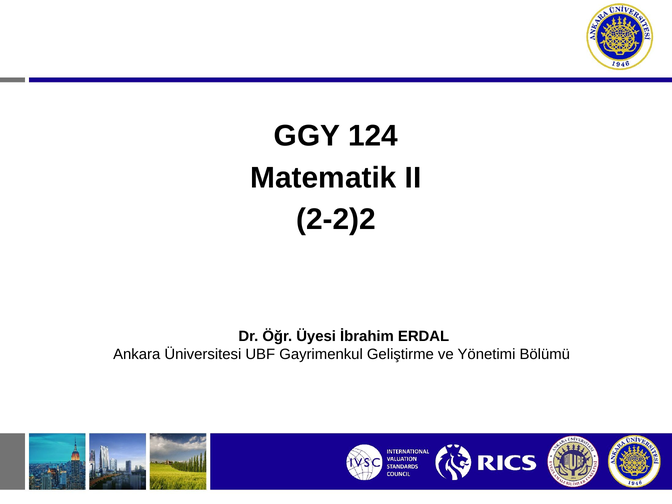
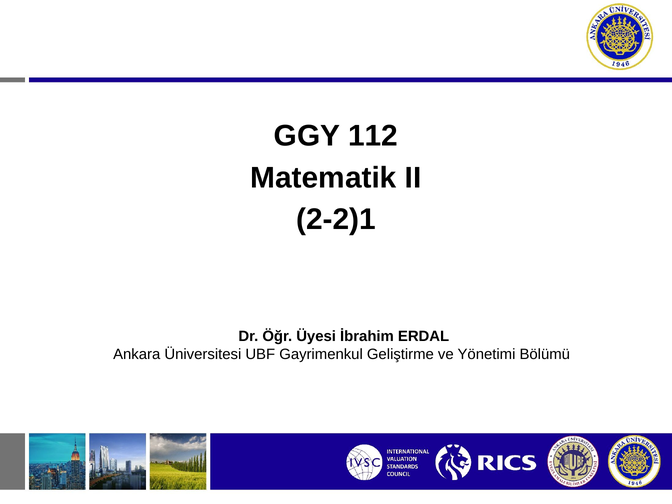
124: 124 -> 112
2-2)2: 2-2)2 -> 2-2)1
